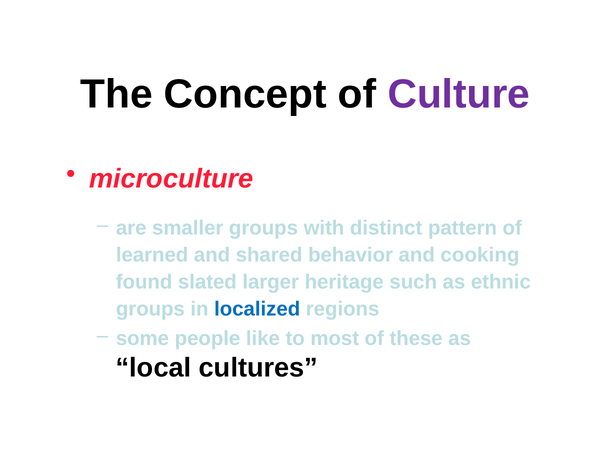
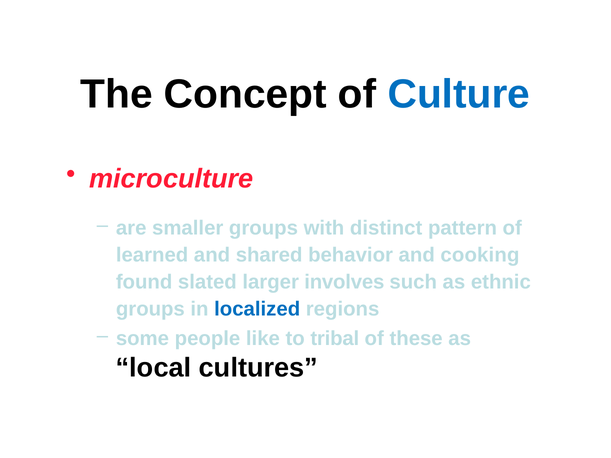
Culture colour: purple -> blue
heritage: heritage -> involves
most: most -> tribal
